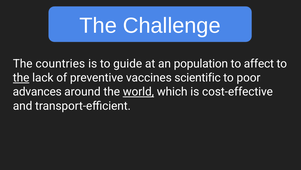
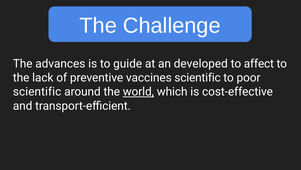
countries: countries -> advances
population: population -> developed
the at (21, 77) underline: present -> none
advances at (37, 91): advances -> scientific
